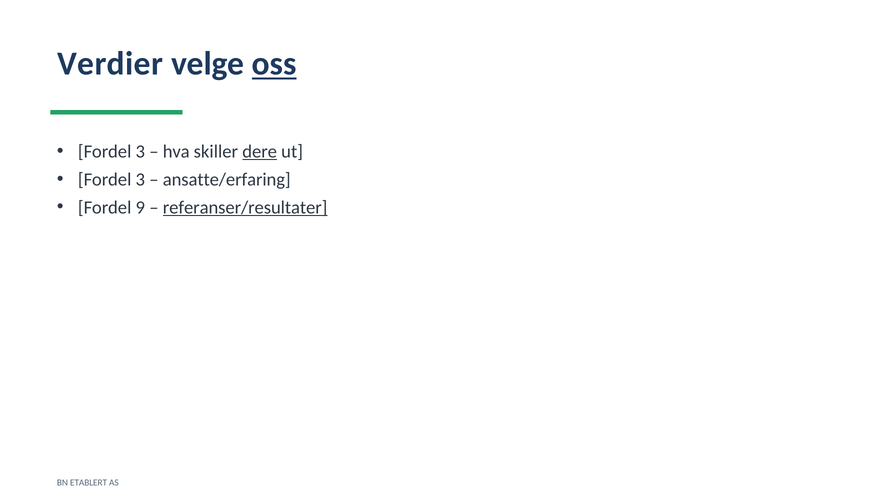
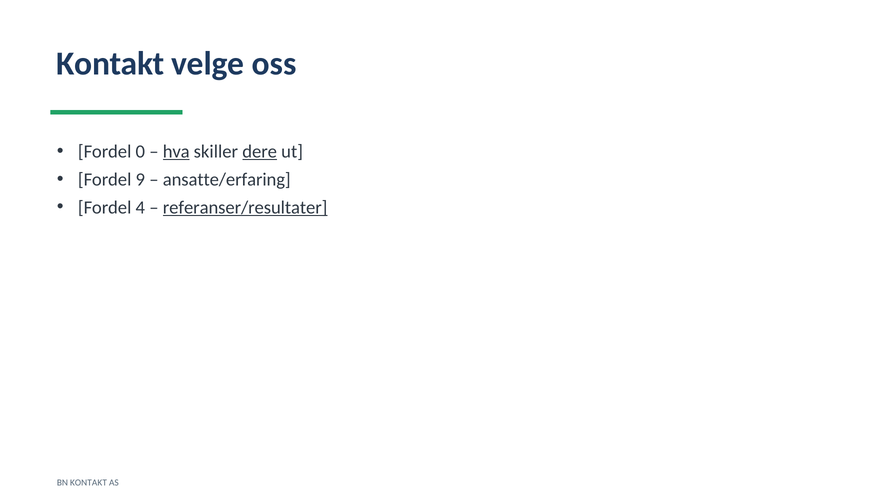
Verdier at (110, 64): Verdier -> Kontakt
oss underline: present -> none
3 at (140, 152): 3 -> 0
hva underline: none -> present
3 at (140, 180): 3 -> 9
9: 9 -> 4
BN ETABLERT: ETABLERT -> KONTAKT
